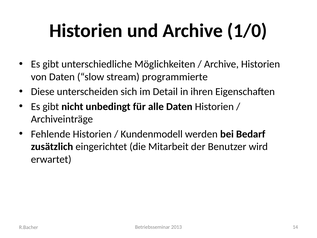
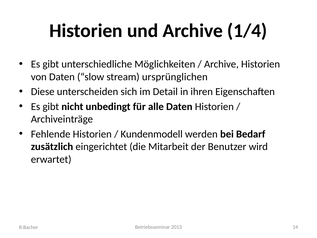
1/0: 1/0 -> 1/4
programmierte: programmierte -> ursprünglichen
